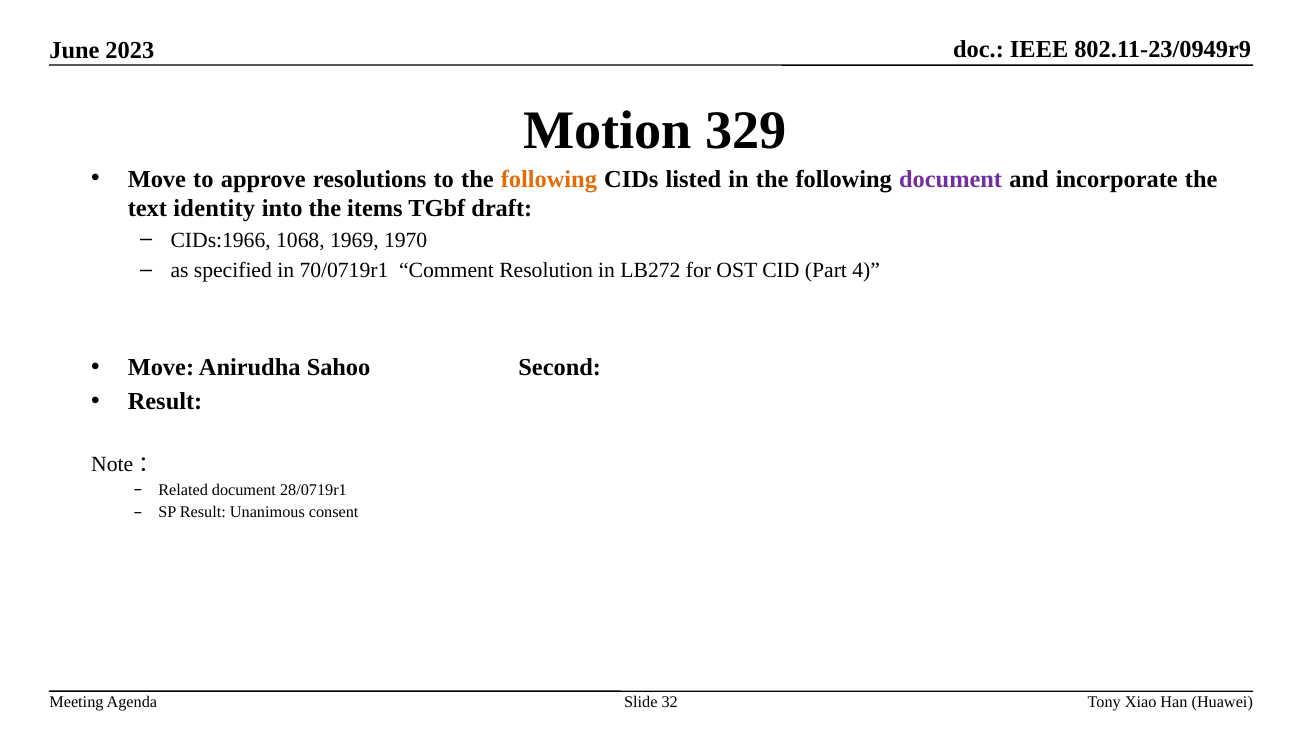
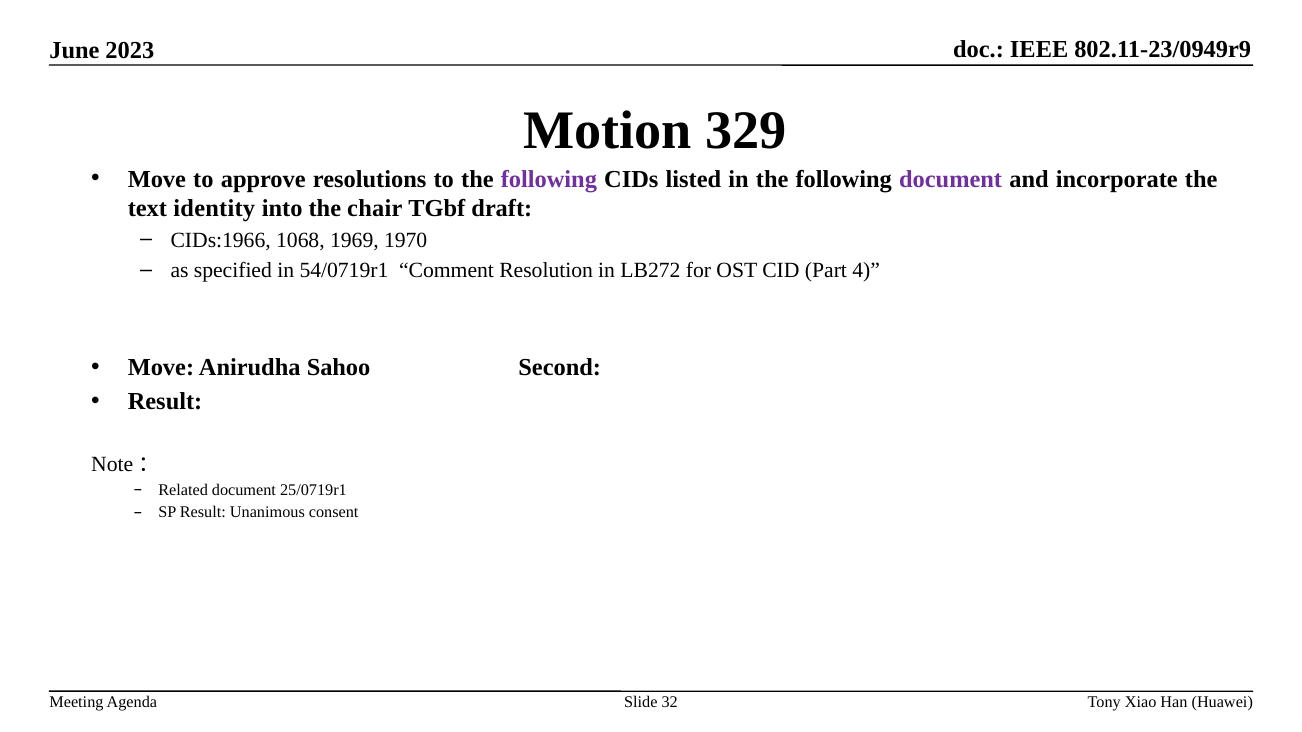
following at (549, 179) colour: orange -> purple
items: items -> chair
70/0719r1: 70/0719r1 -> 54/0719r1
28/0719r1: 28/0719r1 -> 25/0719r1
